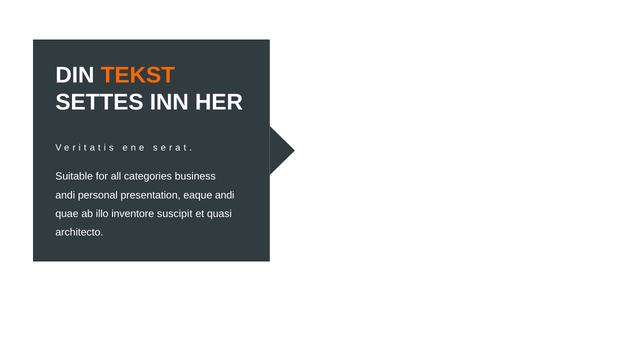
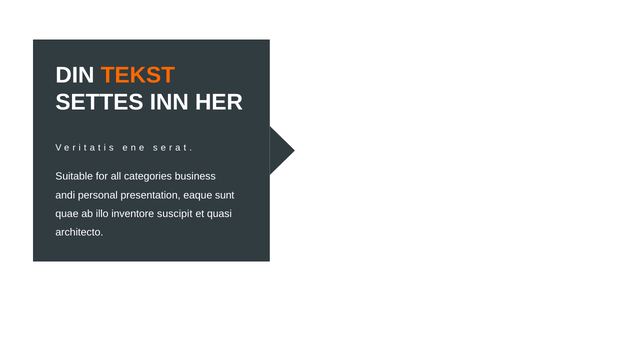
eaque andi: andi -> sunt
